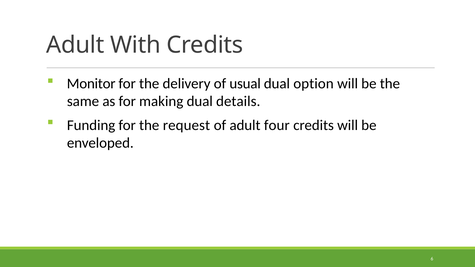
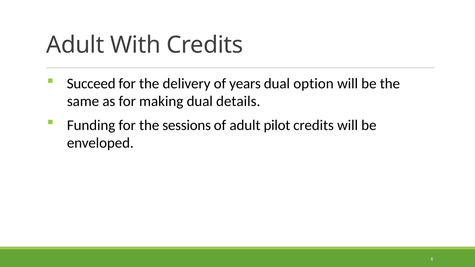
Monitor: Monitor -> Succeed
usual: usual -> years
request: request -> sessions
four: four -> pilot
